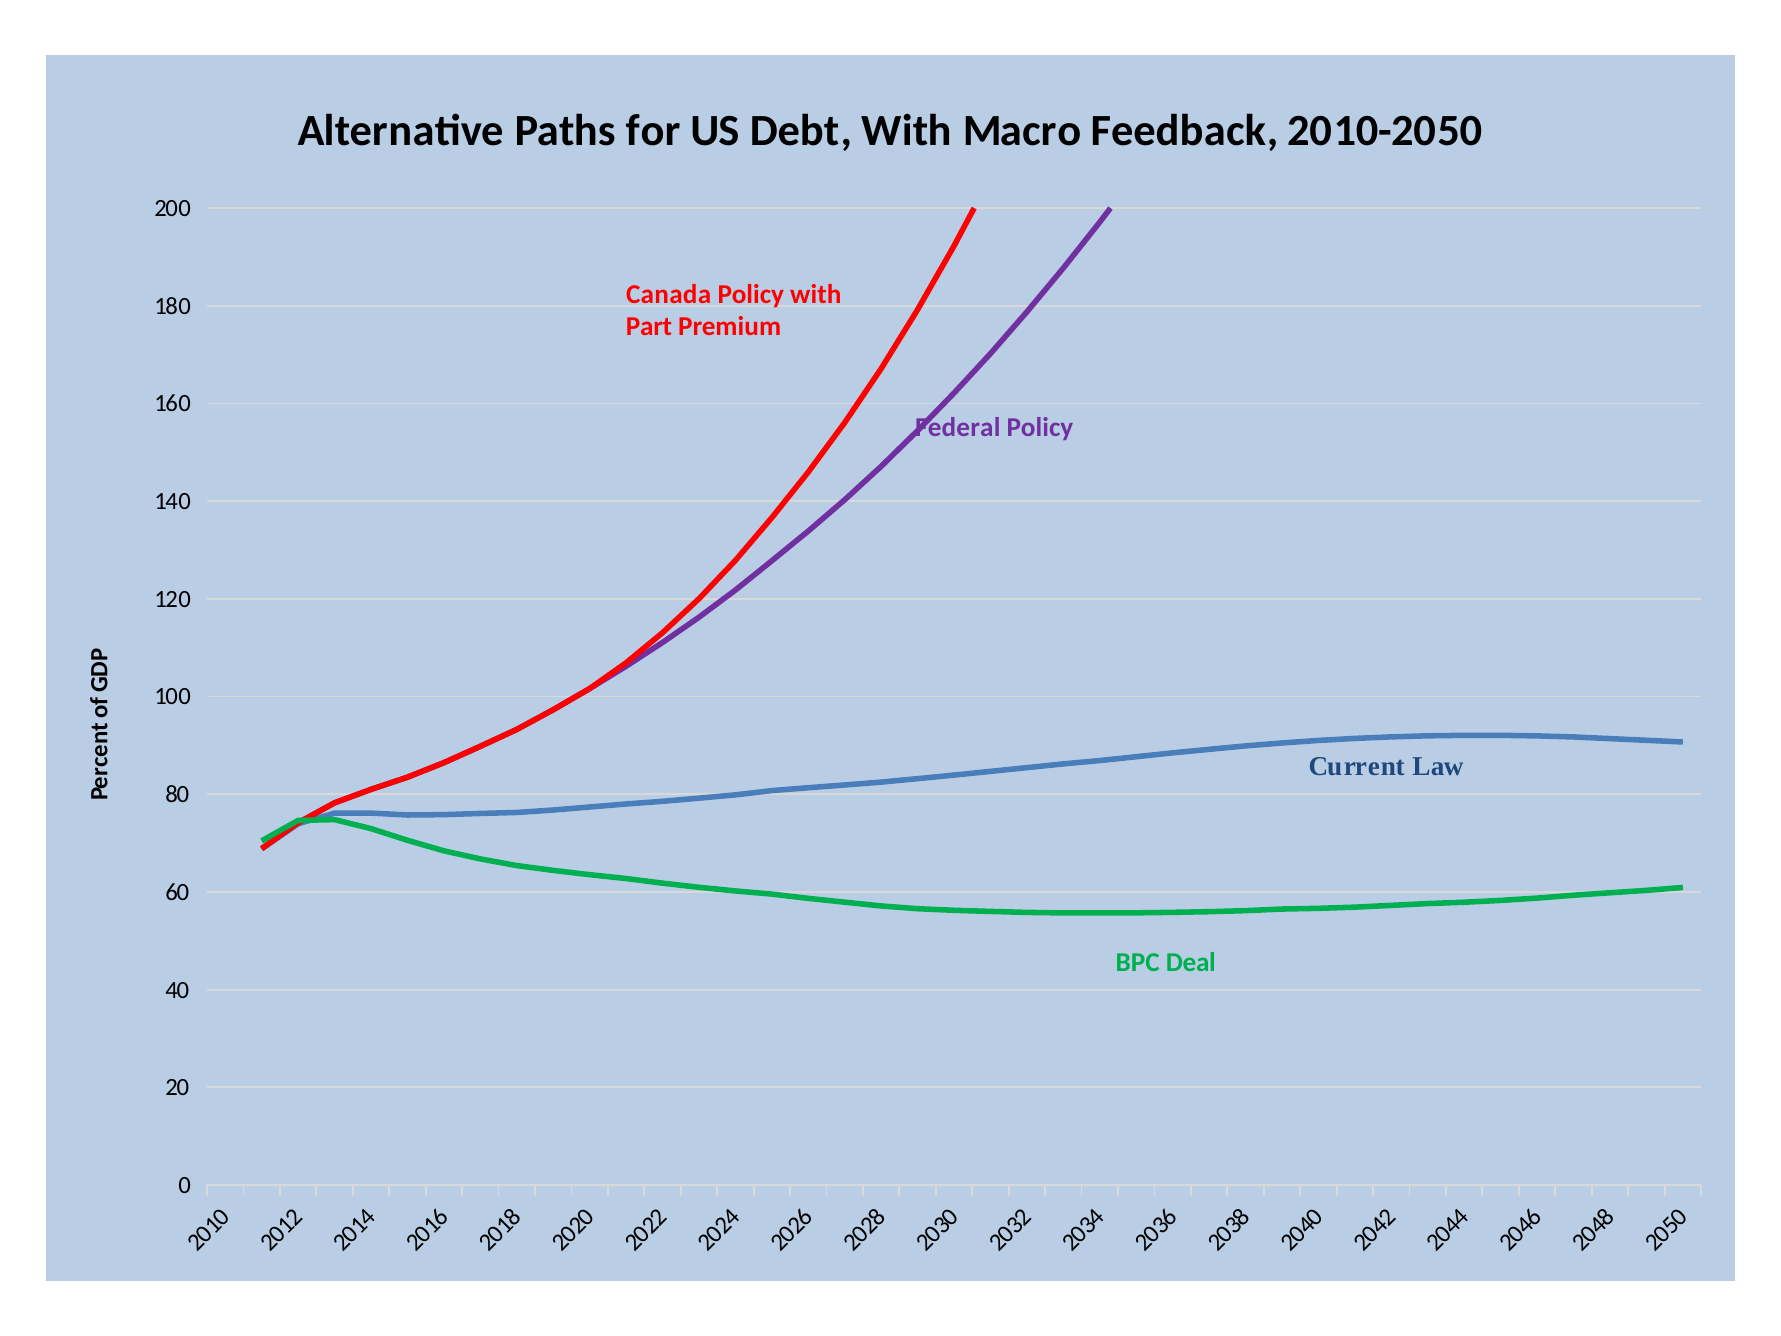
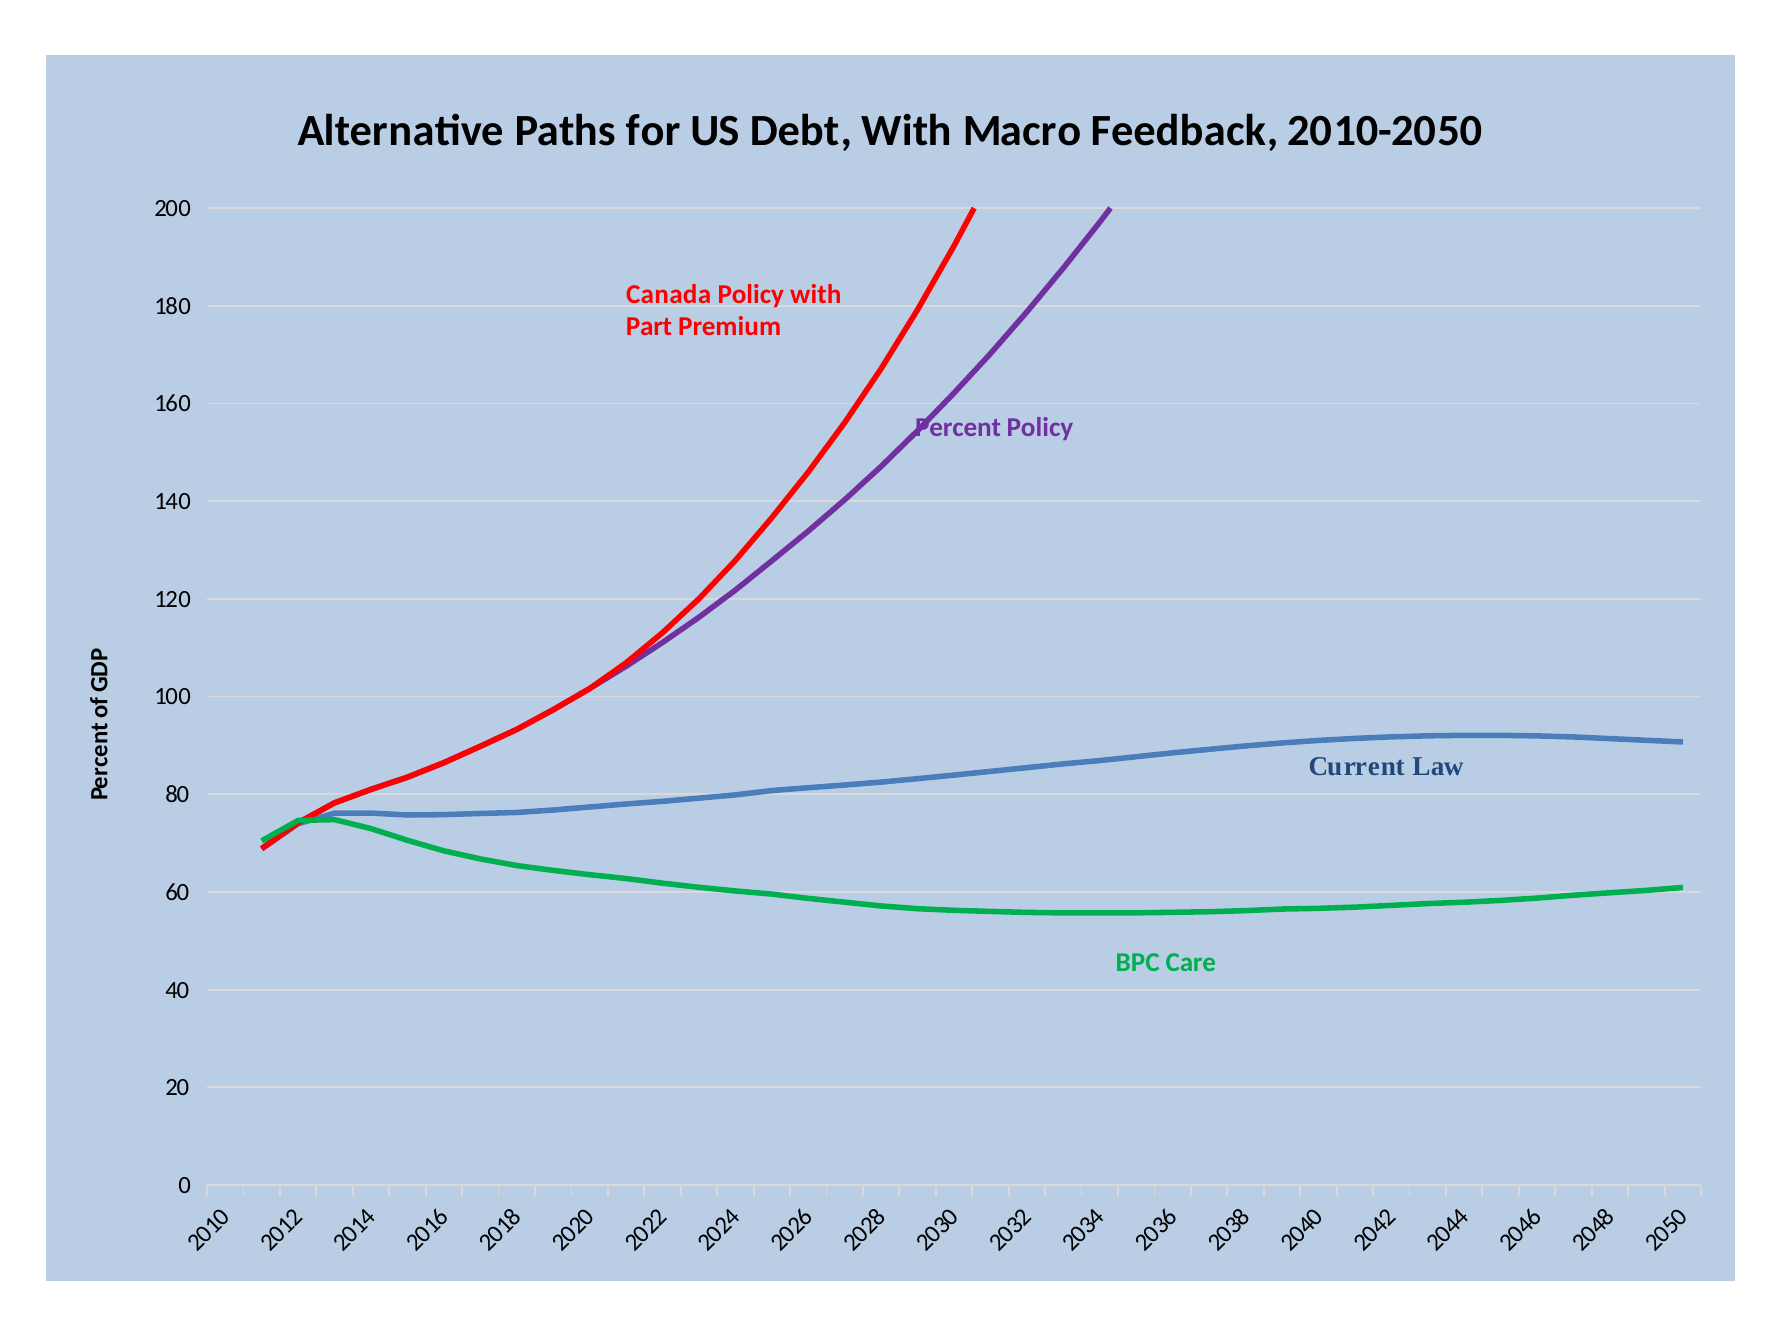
Federal: Federal -> Percent
Deal: Deal -> Care
